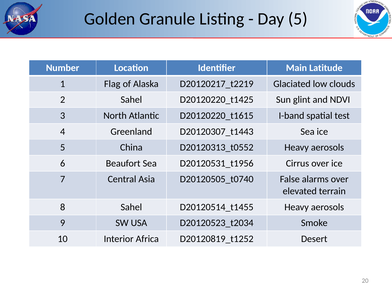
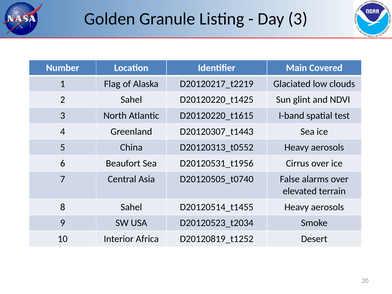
Day 5: 5 -> 3
Latitude: Latitude -> Covered
